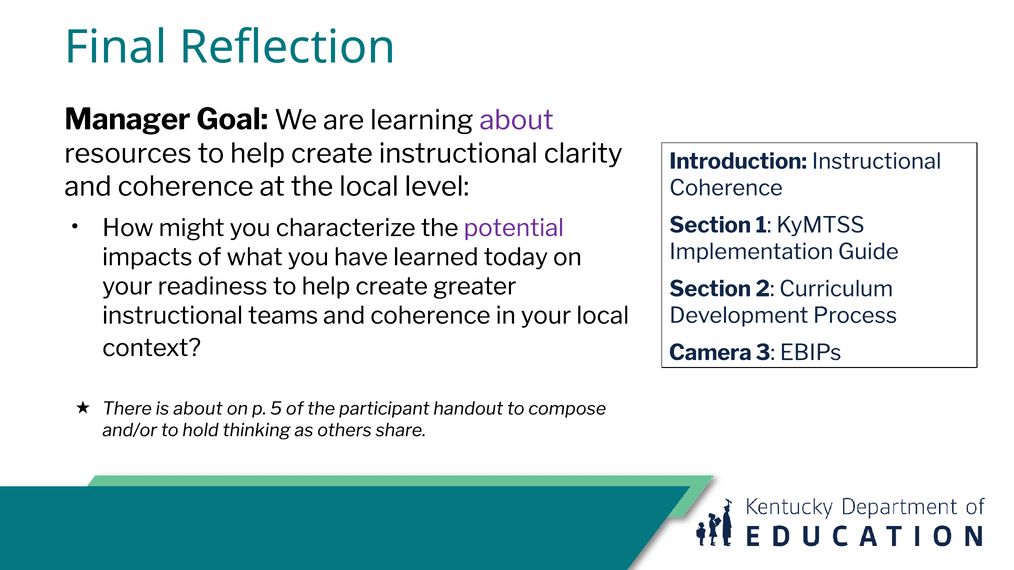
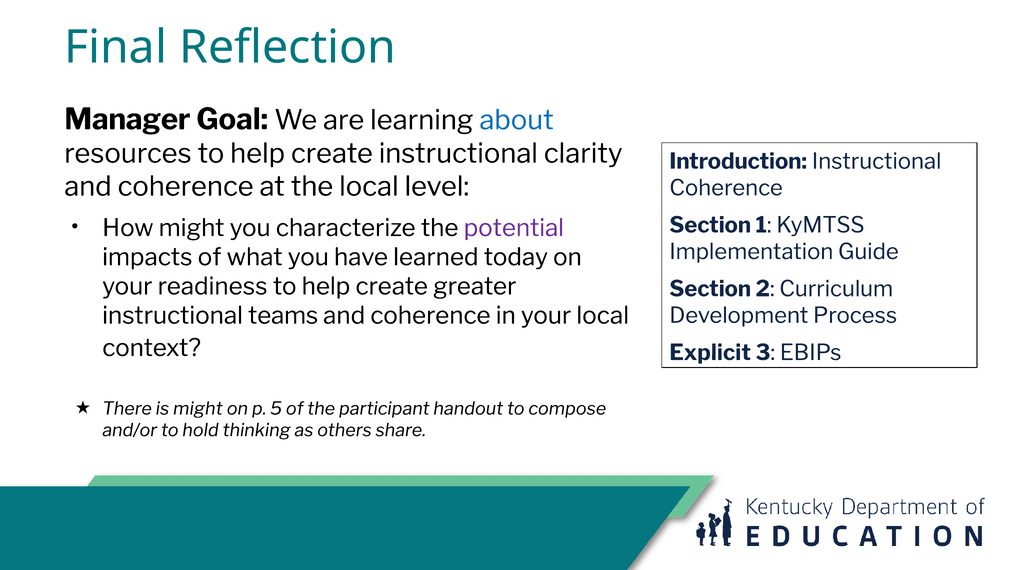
about at (517, 120) colour: purple -> blue
Camera: Camera -> Explicit
is about: about -> might
